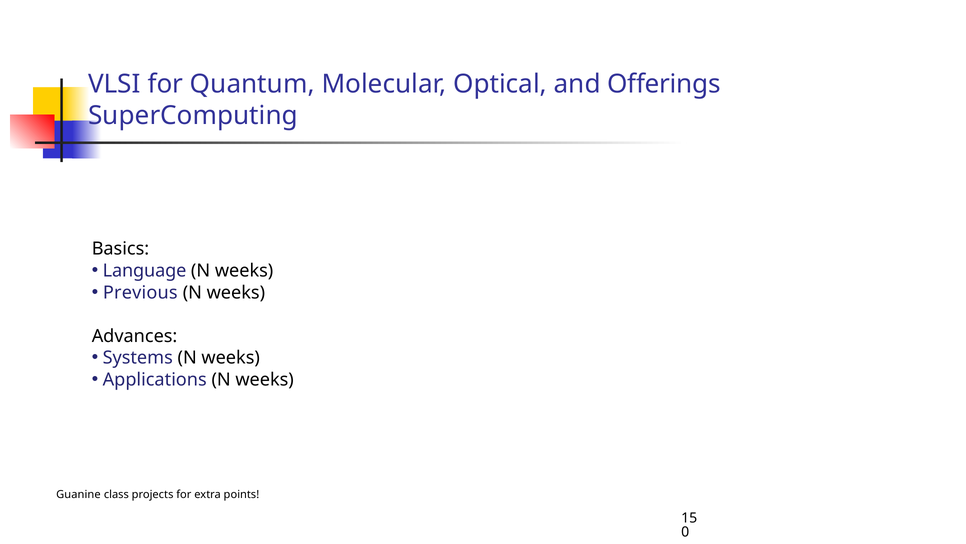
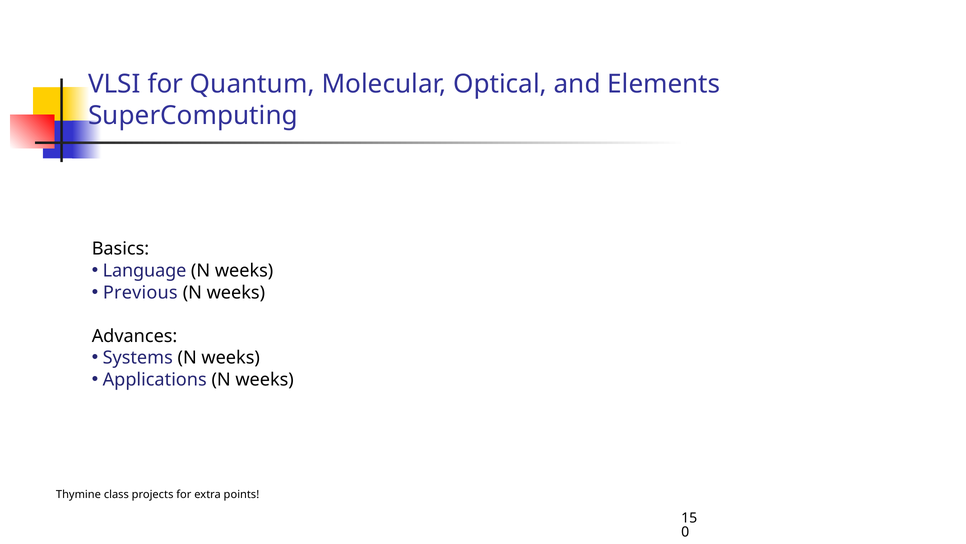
Offerings: Offerings -> Elements
Guanine: Guanine -> Thymine
